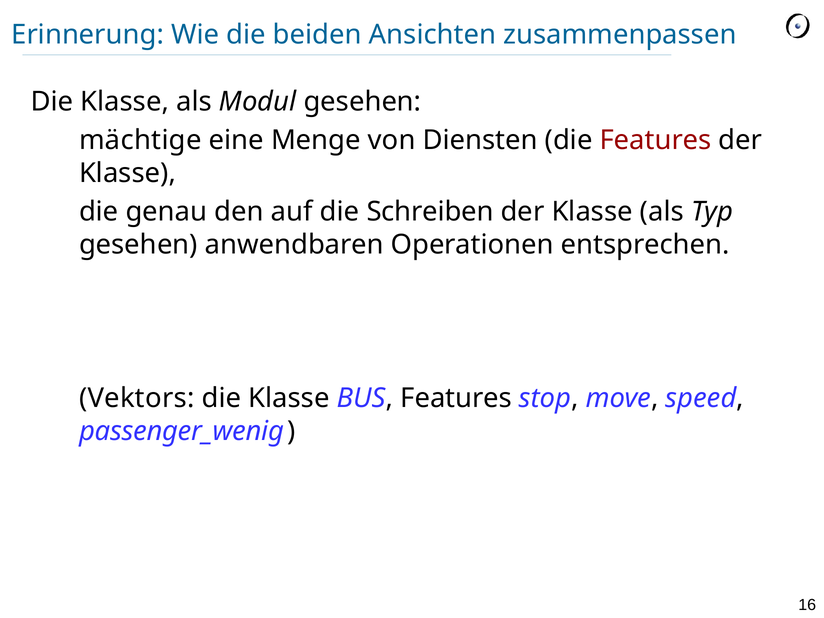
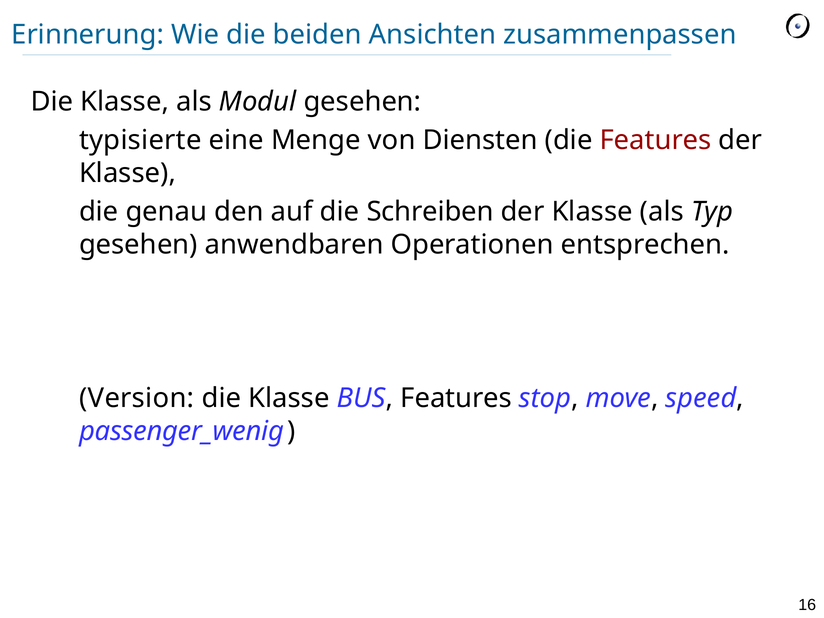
mächtige: mächtige -> typisierte
Vektors: Vektors -> Version
